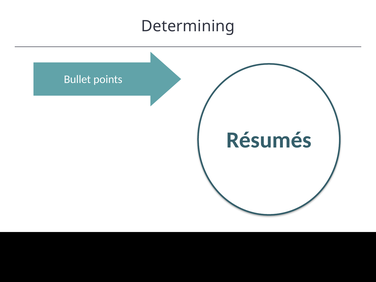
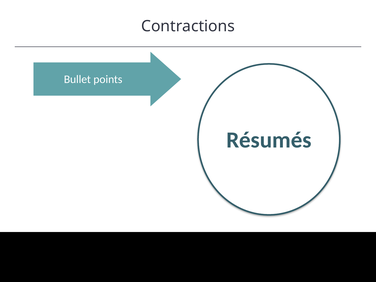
Determining: Determining -> Contractions
